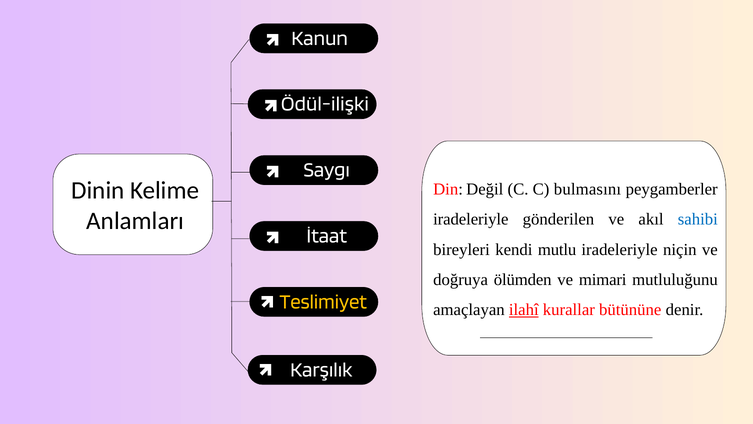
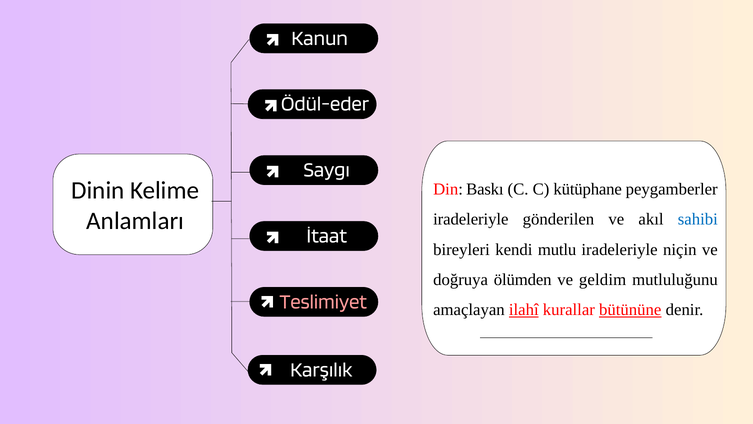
Ödül-ilişki: Ödül-ilişki -> Ödül-eder
Değil: Değil -> Baskı
bulmasını: bulmasını -> kütüphane
mimari: mimari -> geldim
Teslimiyet colour: yellow -> pink
bütününe underline: none -> present
